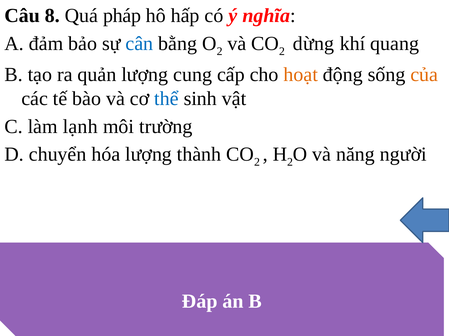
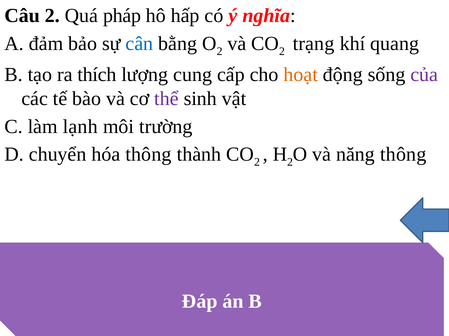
Câu 8: 8 -> 2
dừng: dừng -> trạng
quản: quản -> thích
của colour: orange -> purple
thể colour: blue -> purple
hóa lượng: lượng -> thông
năng người: người -> thông
